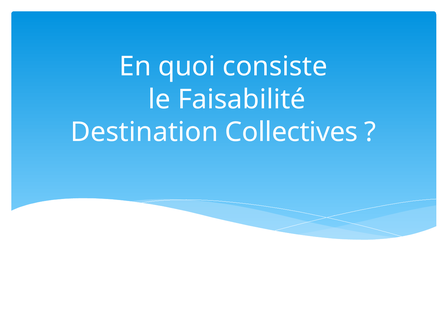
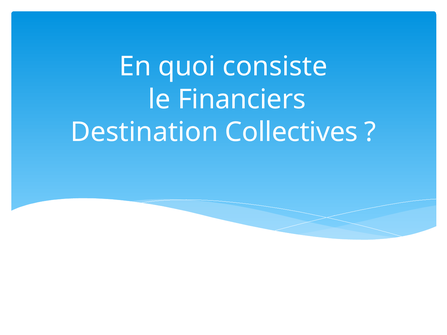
Faisabilité: Faisabilité -> Financiers
